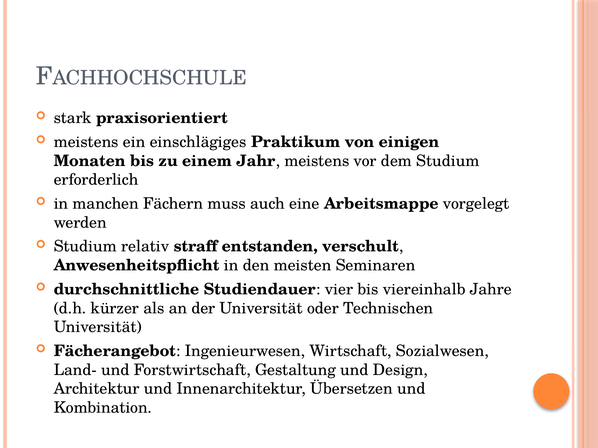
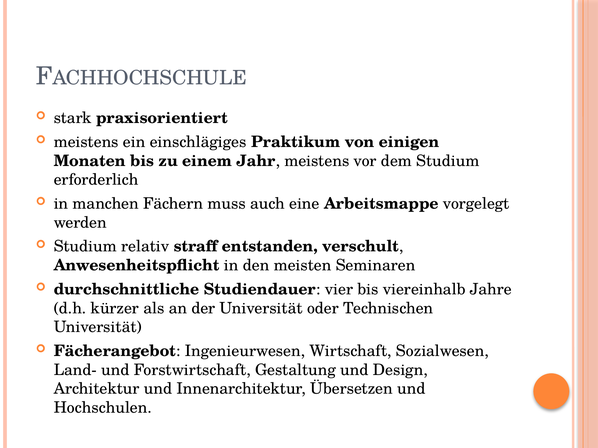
Kombination: Kombination -> Hochschulen
